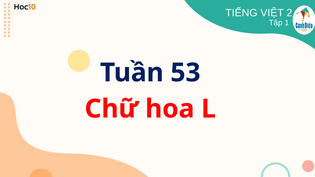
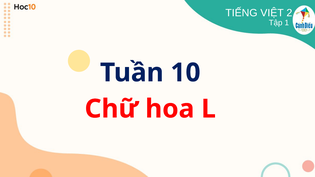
53: 53 -> 10
